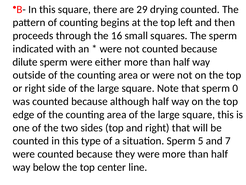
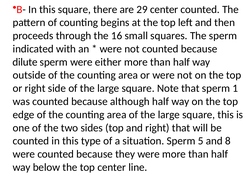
29 drying: drying -> center
0: 0 -> 1
7: 7 -> 8
